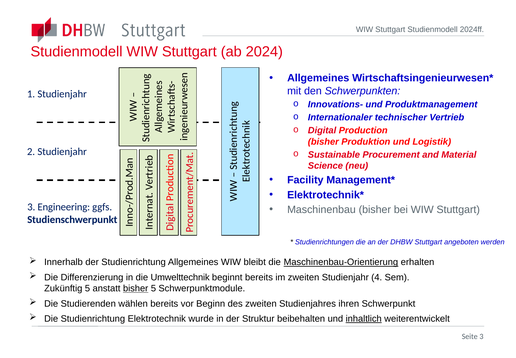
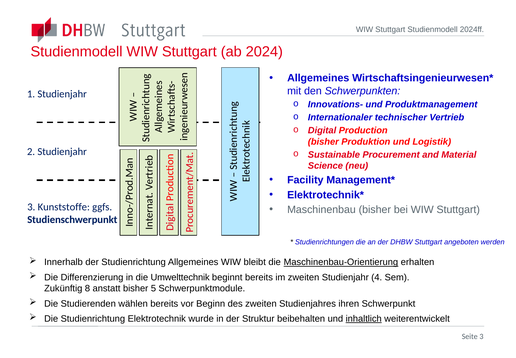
Engineering: Engineering -> Kunststoffe
Zukünftig 5: 5 -> 8
bisher at (136, 288) underline: present -> none
